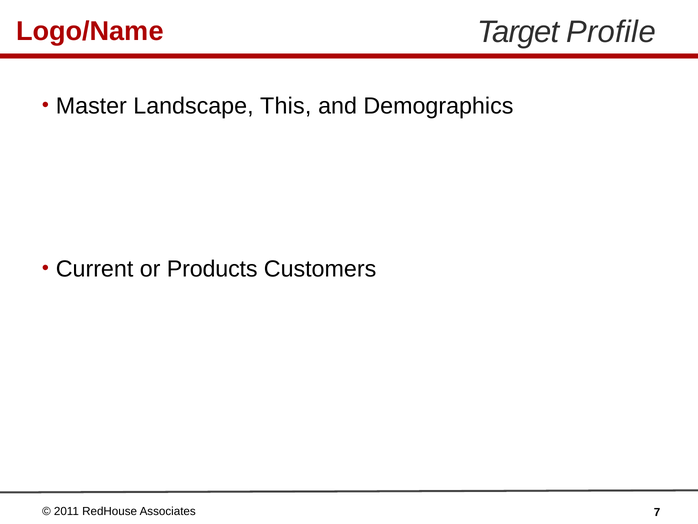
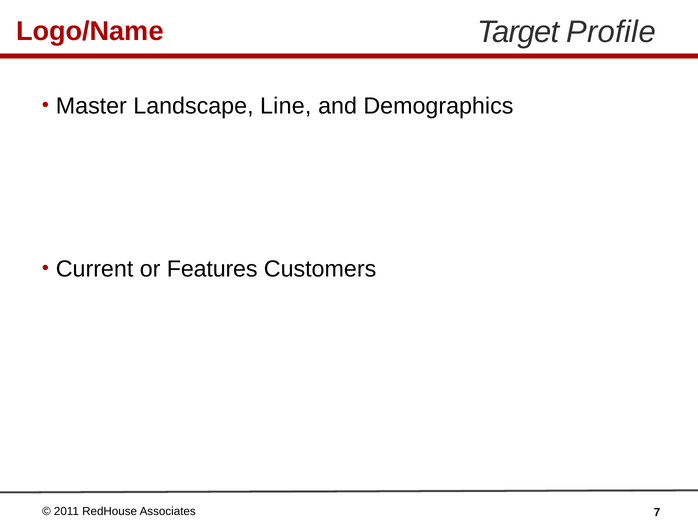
This: This -> Line
Products: Products -> Features
